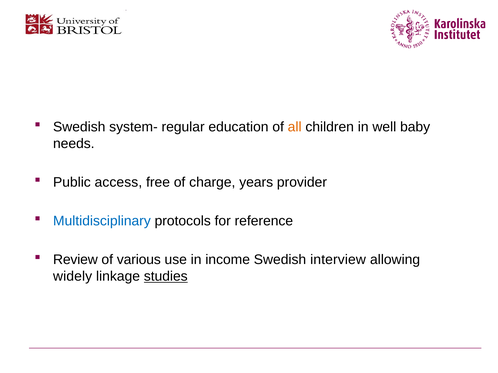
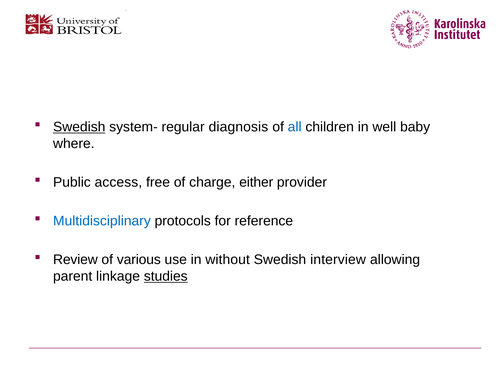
Swedish at (79, 127) underline: none -> present
education: education -> diagnosis
all colour: orange -> blue
needs: needs -> where
years: years -> either
income: income -> without
widely: widely -> parent
